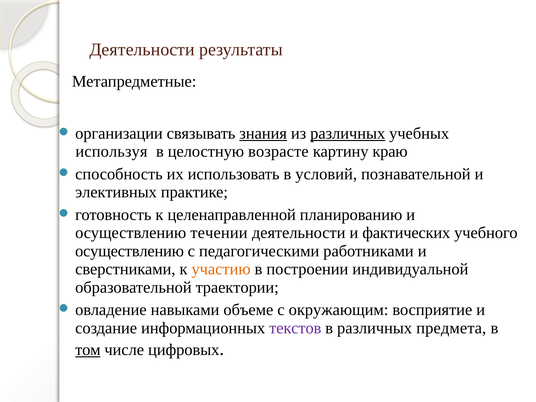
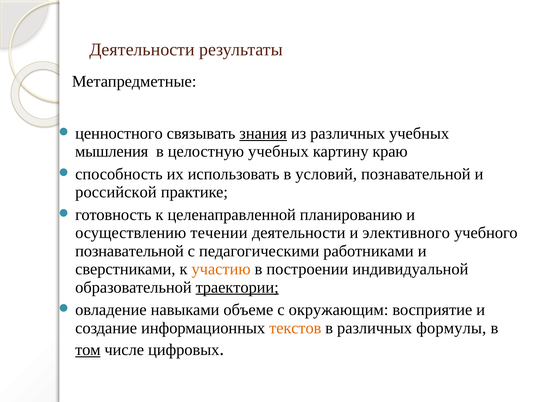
организации: организации -> ценностного
различных at (348, 133) underline: present -> none
используя: используя -> мышления
целостную возрасте: возрасте -> учебных
элективных: элективных -> российской
фактических: фактических -> элективного
осуществлению at (130, 251): осуществлению -> познавательной
траектории underline: none -> present
текстов colour: purple -> orange
предмета: предмета -> формулы
